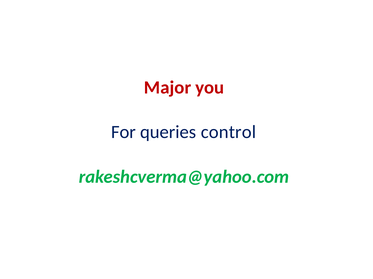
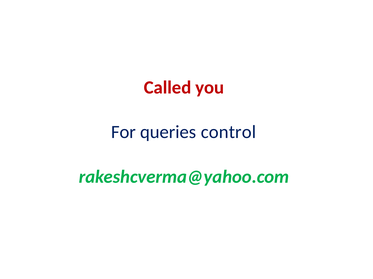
Major: Major -> Called
